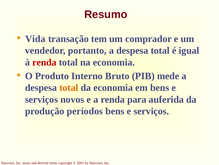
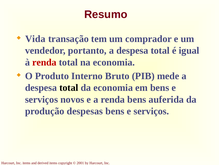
total at (69, 87) colour: orange -> black
renda para: para -> bens
períodos: períodos -> despesas
